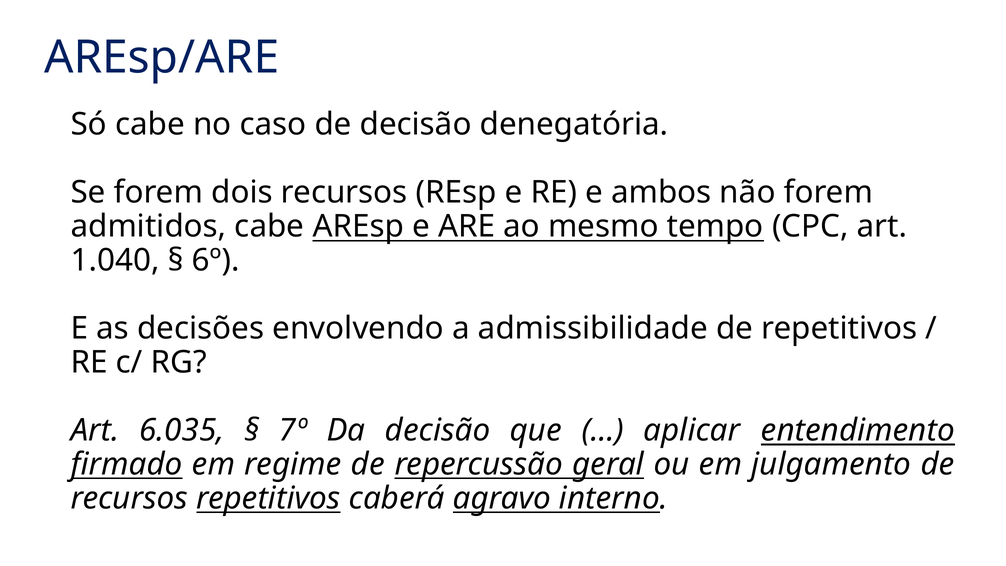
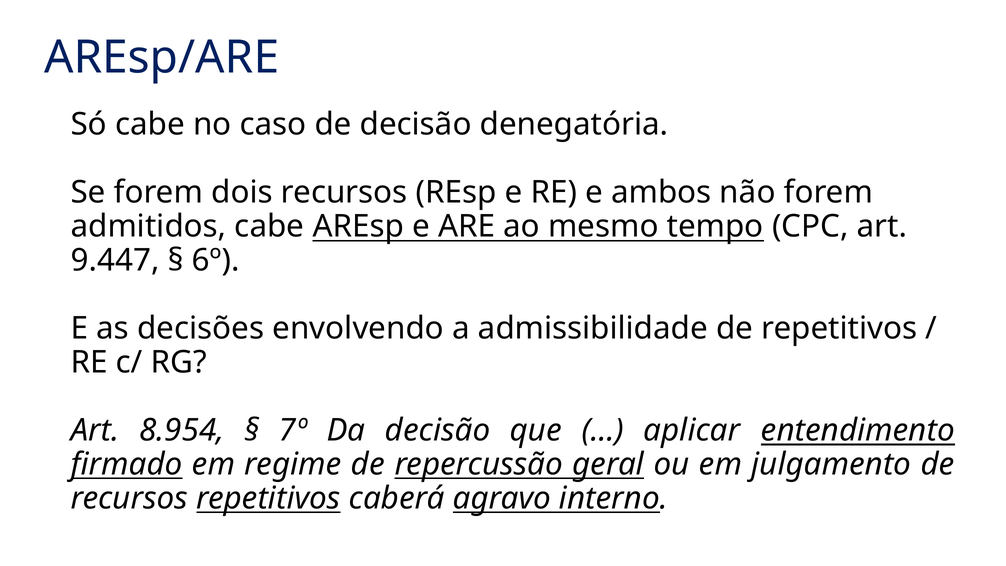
1.040: 1.040 -> 9.447
6.035: 6.035 -> 8.954
